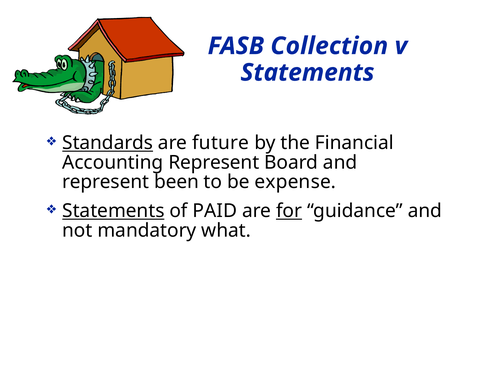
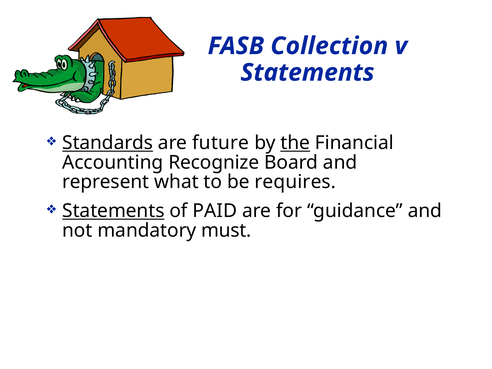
the underline: none -> present
Accounting Represent: Represent -> Recognize
been: been -> what
expense: expense -> requires
for underline: present -> none
what: what -> must
